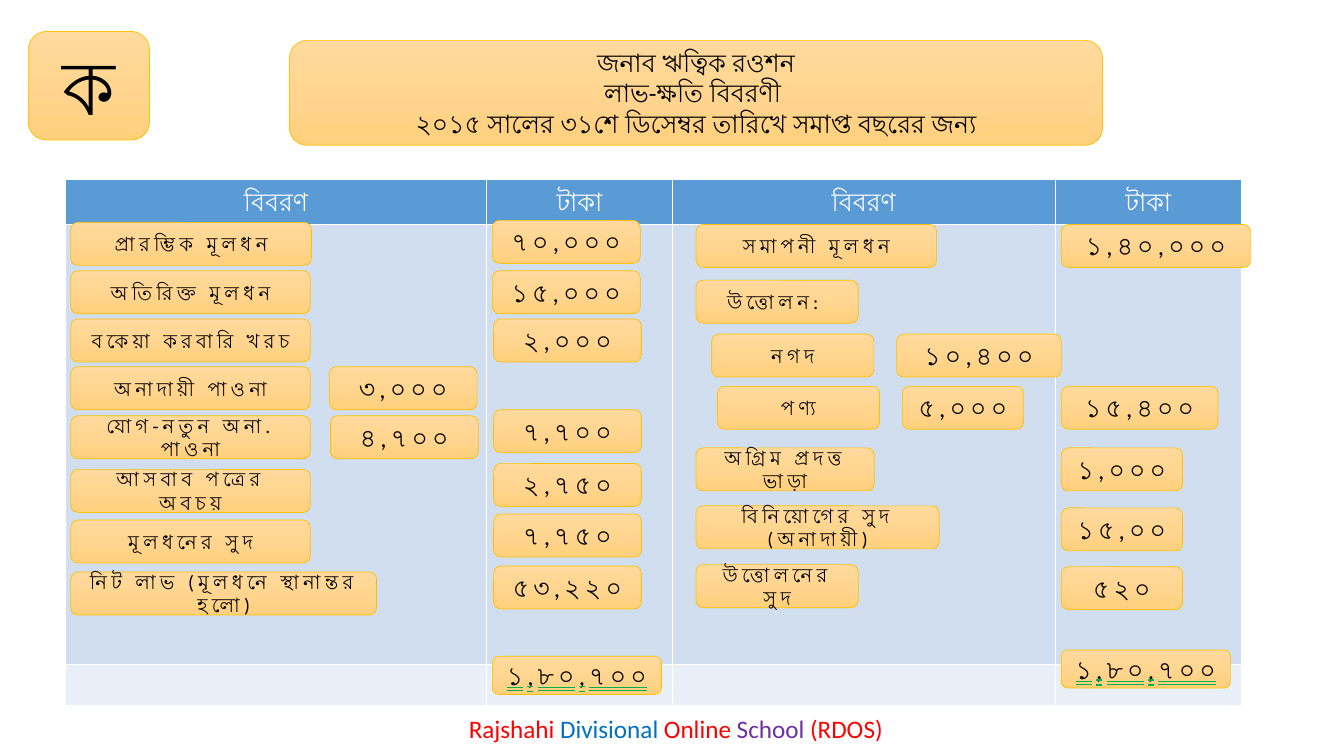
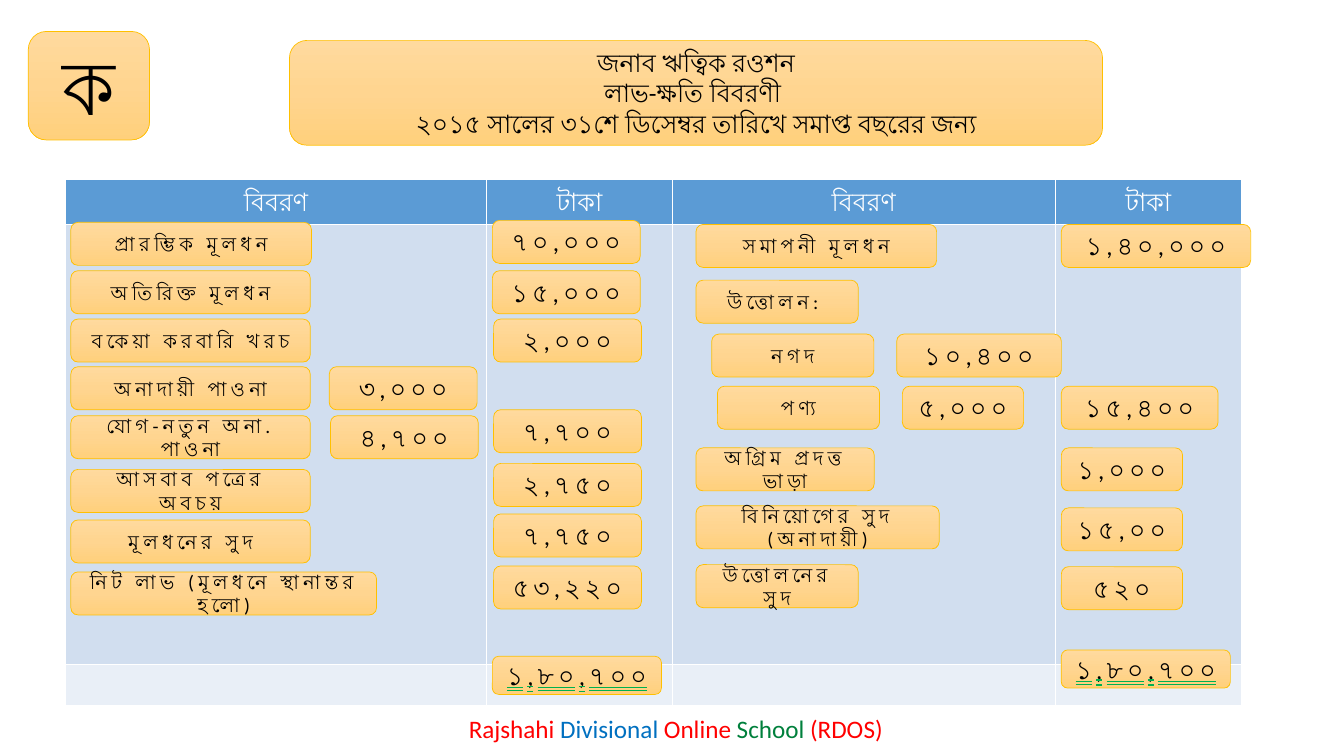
School colour: purple -> green
